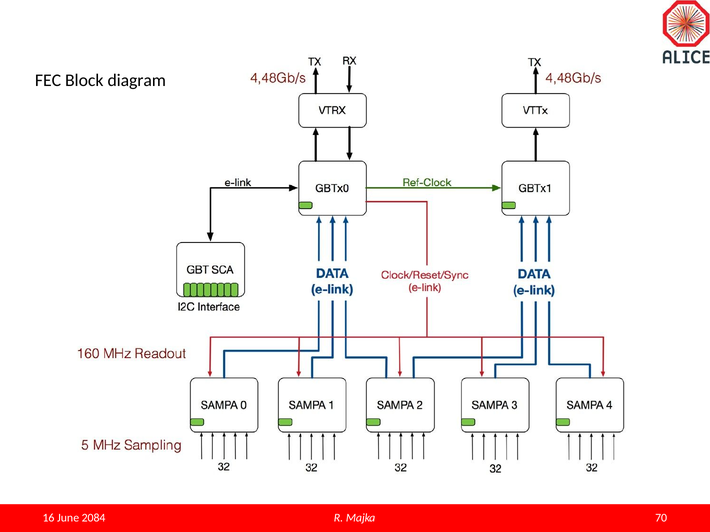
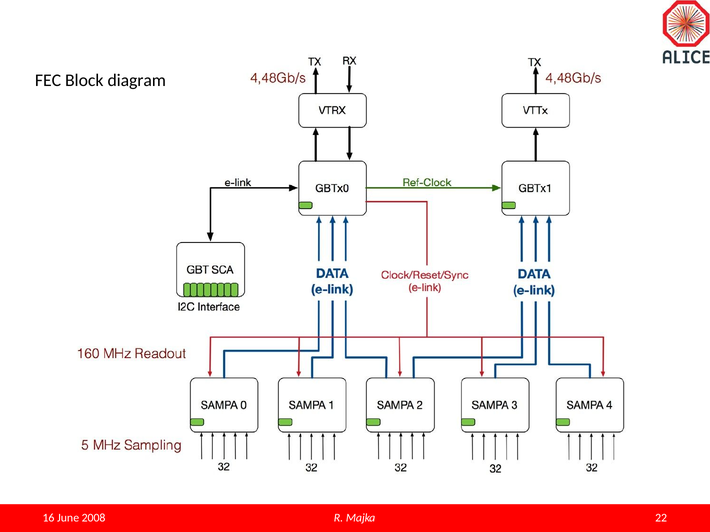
2084: 2084 -> 2008
70: 70 -> 22
